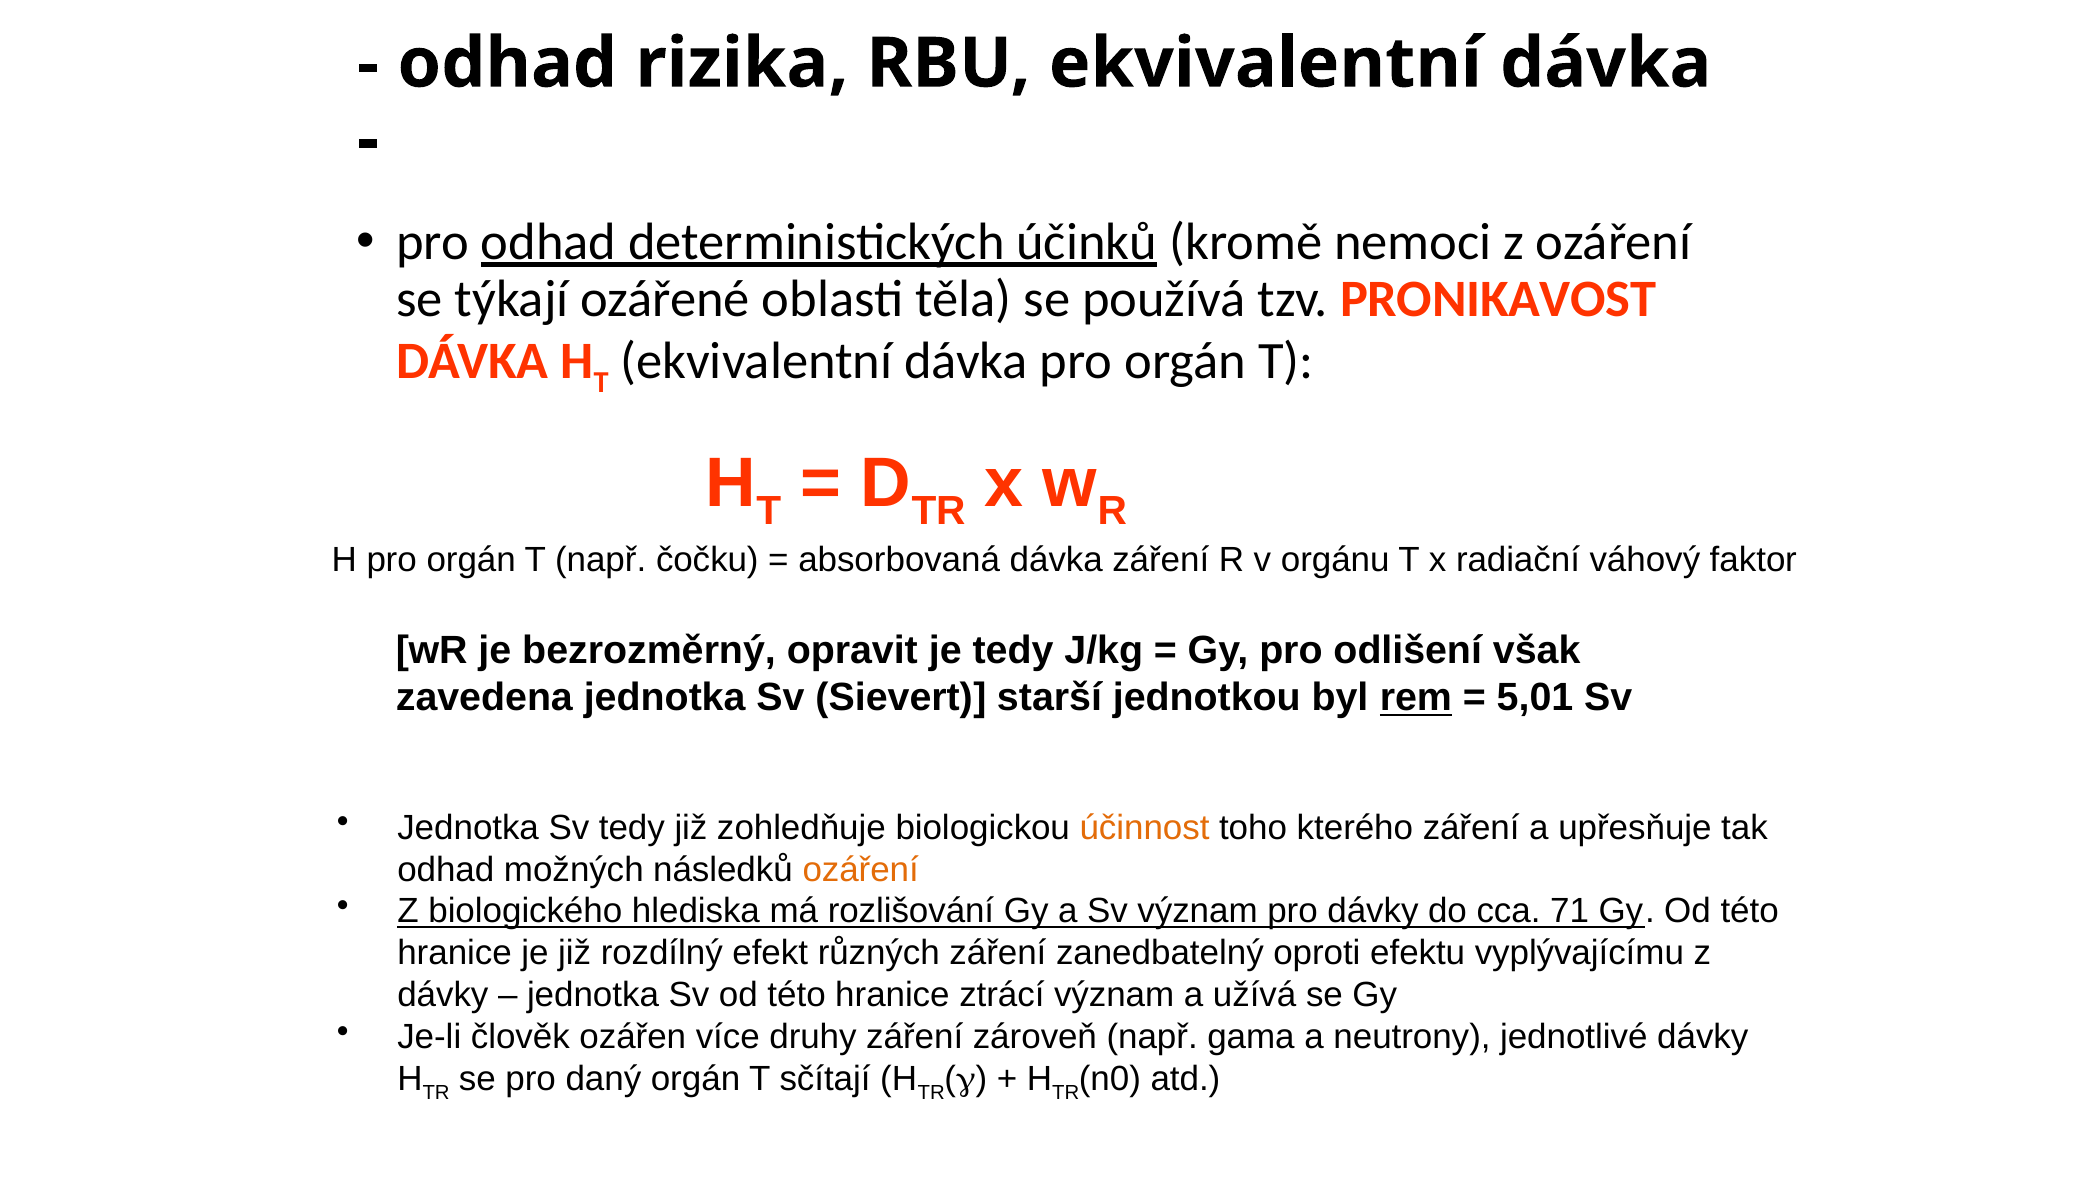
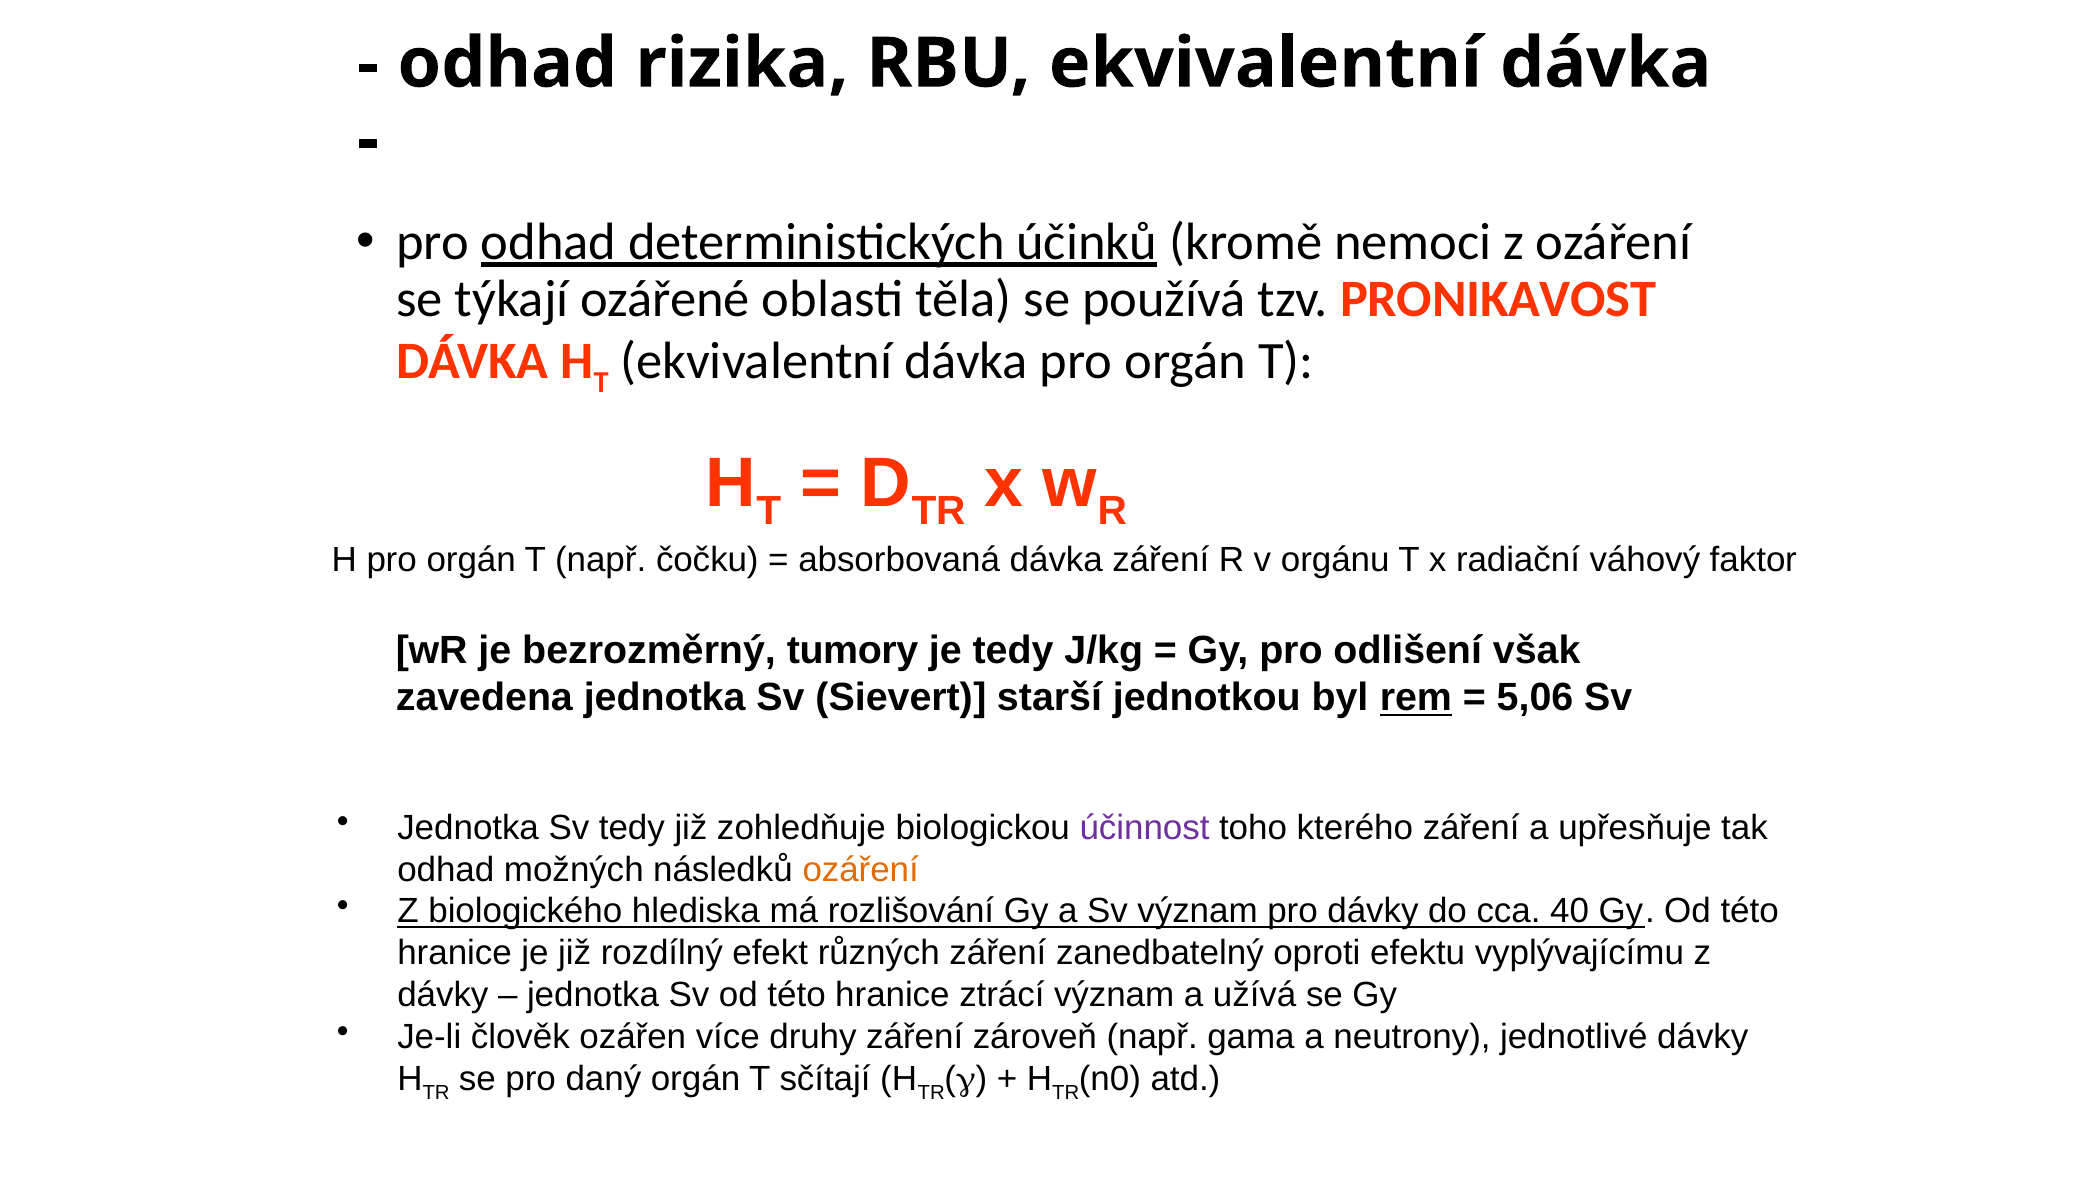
opravit: opravit -> tumory
5,01: 5,01 -> 5,06
účinnost colour: orange -> purple
71: 71 -> 40
